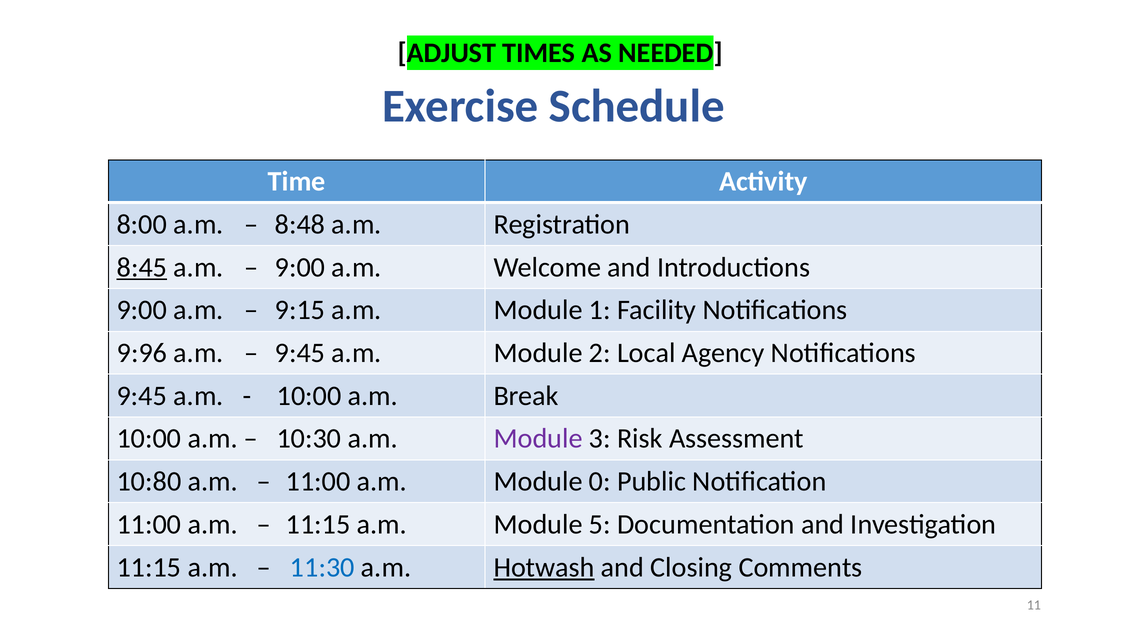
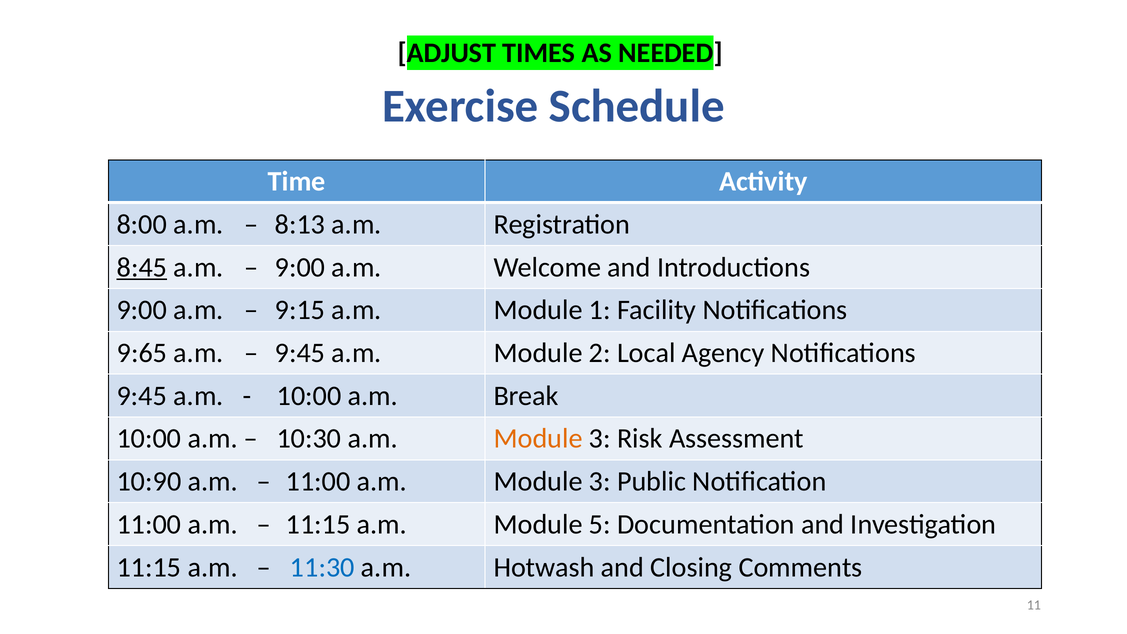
8:48: 8:48 -> 8:13
9:96: 9:96 -> 9:65
Module at (538, 439) colour: purple -> orange
10:80: 10:80 -> 10:90
11:00 a.m Module 0: 0 -> 3
Hotwash underline: present -> none
